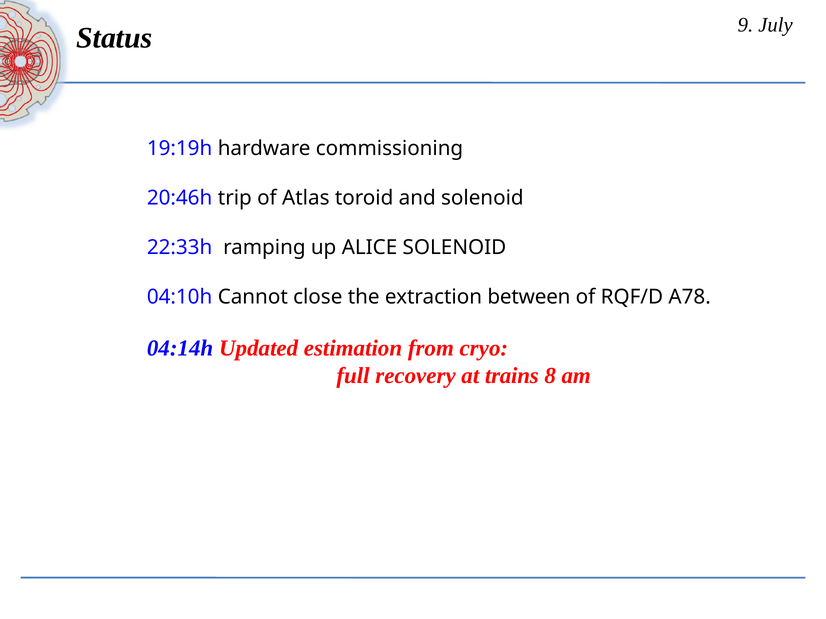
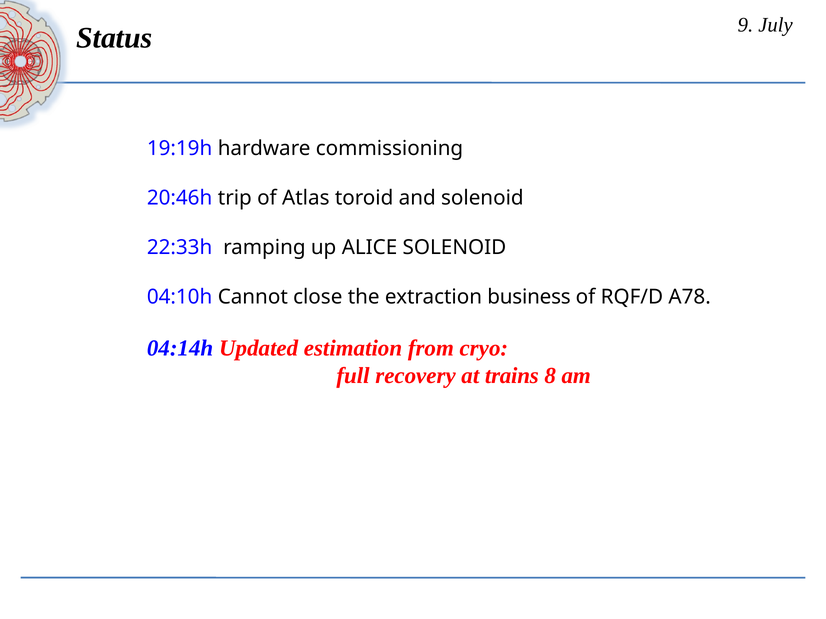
between: between -> business
